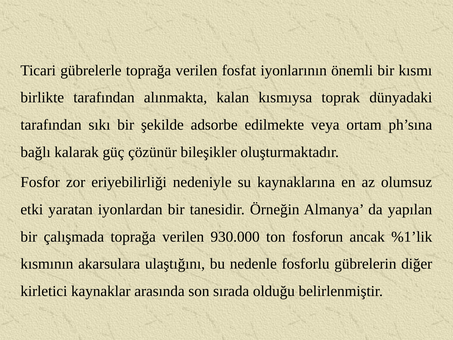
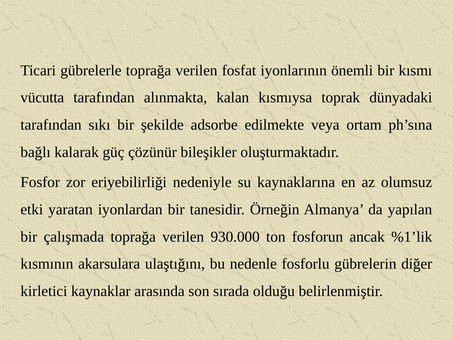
birlikte: birlikte -> vücutta
